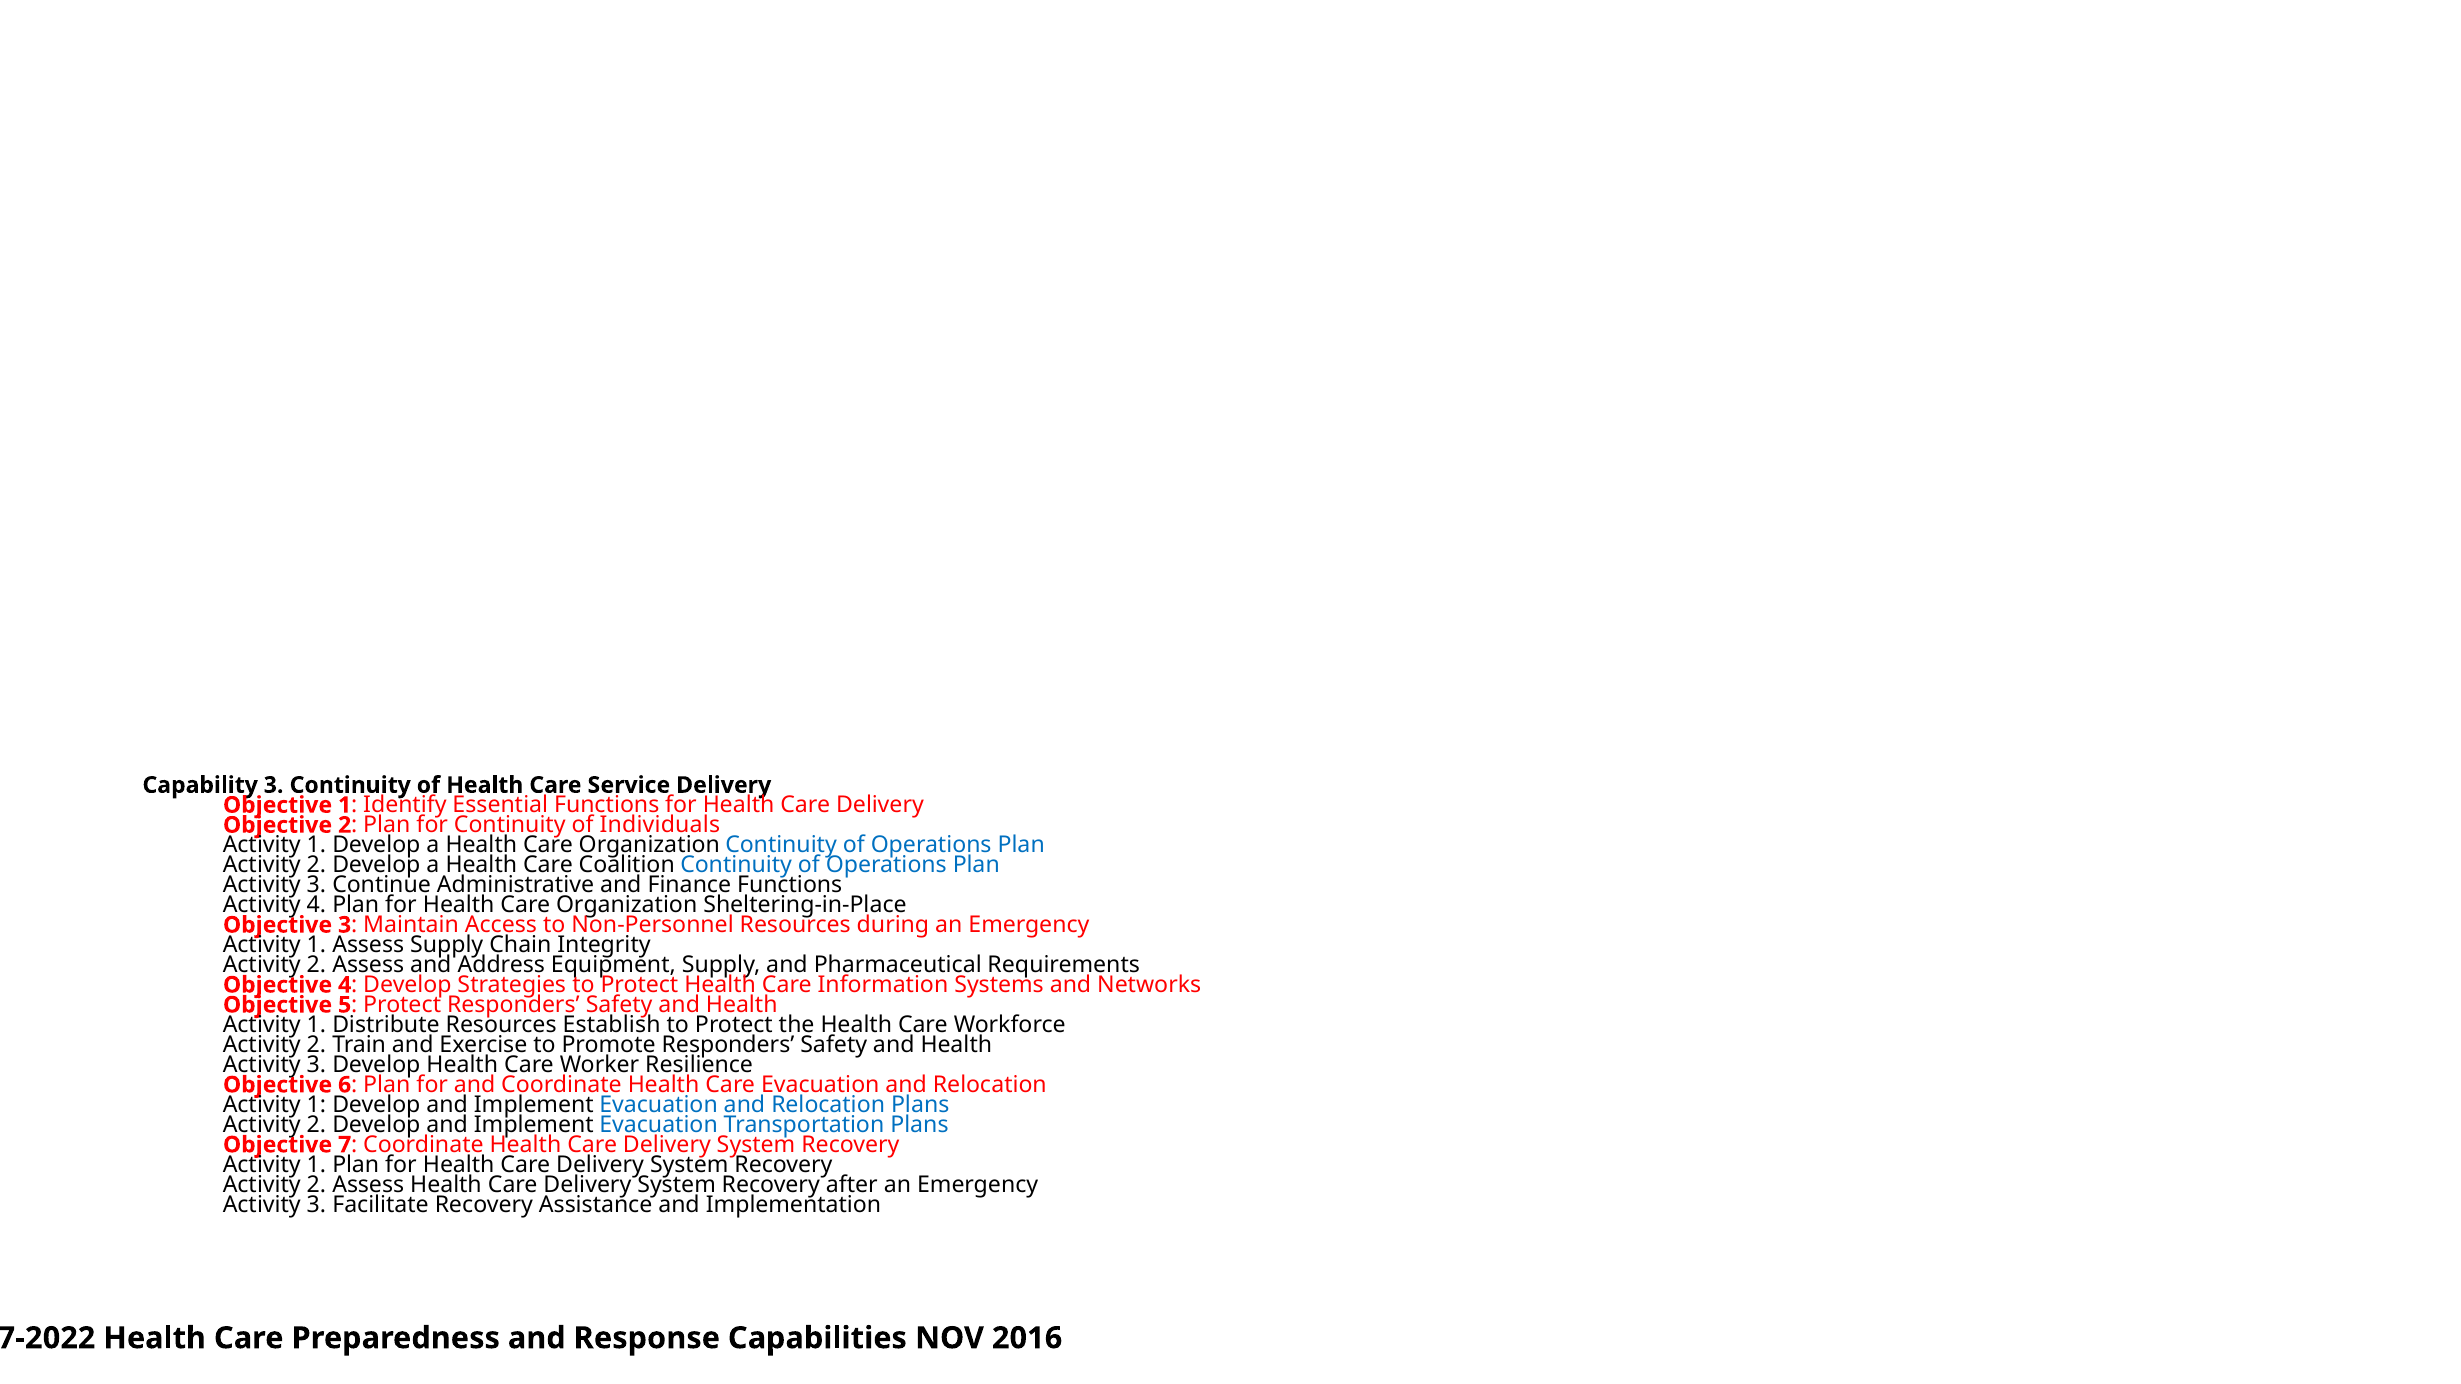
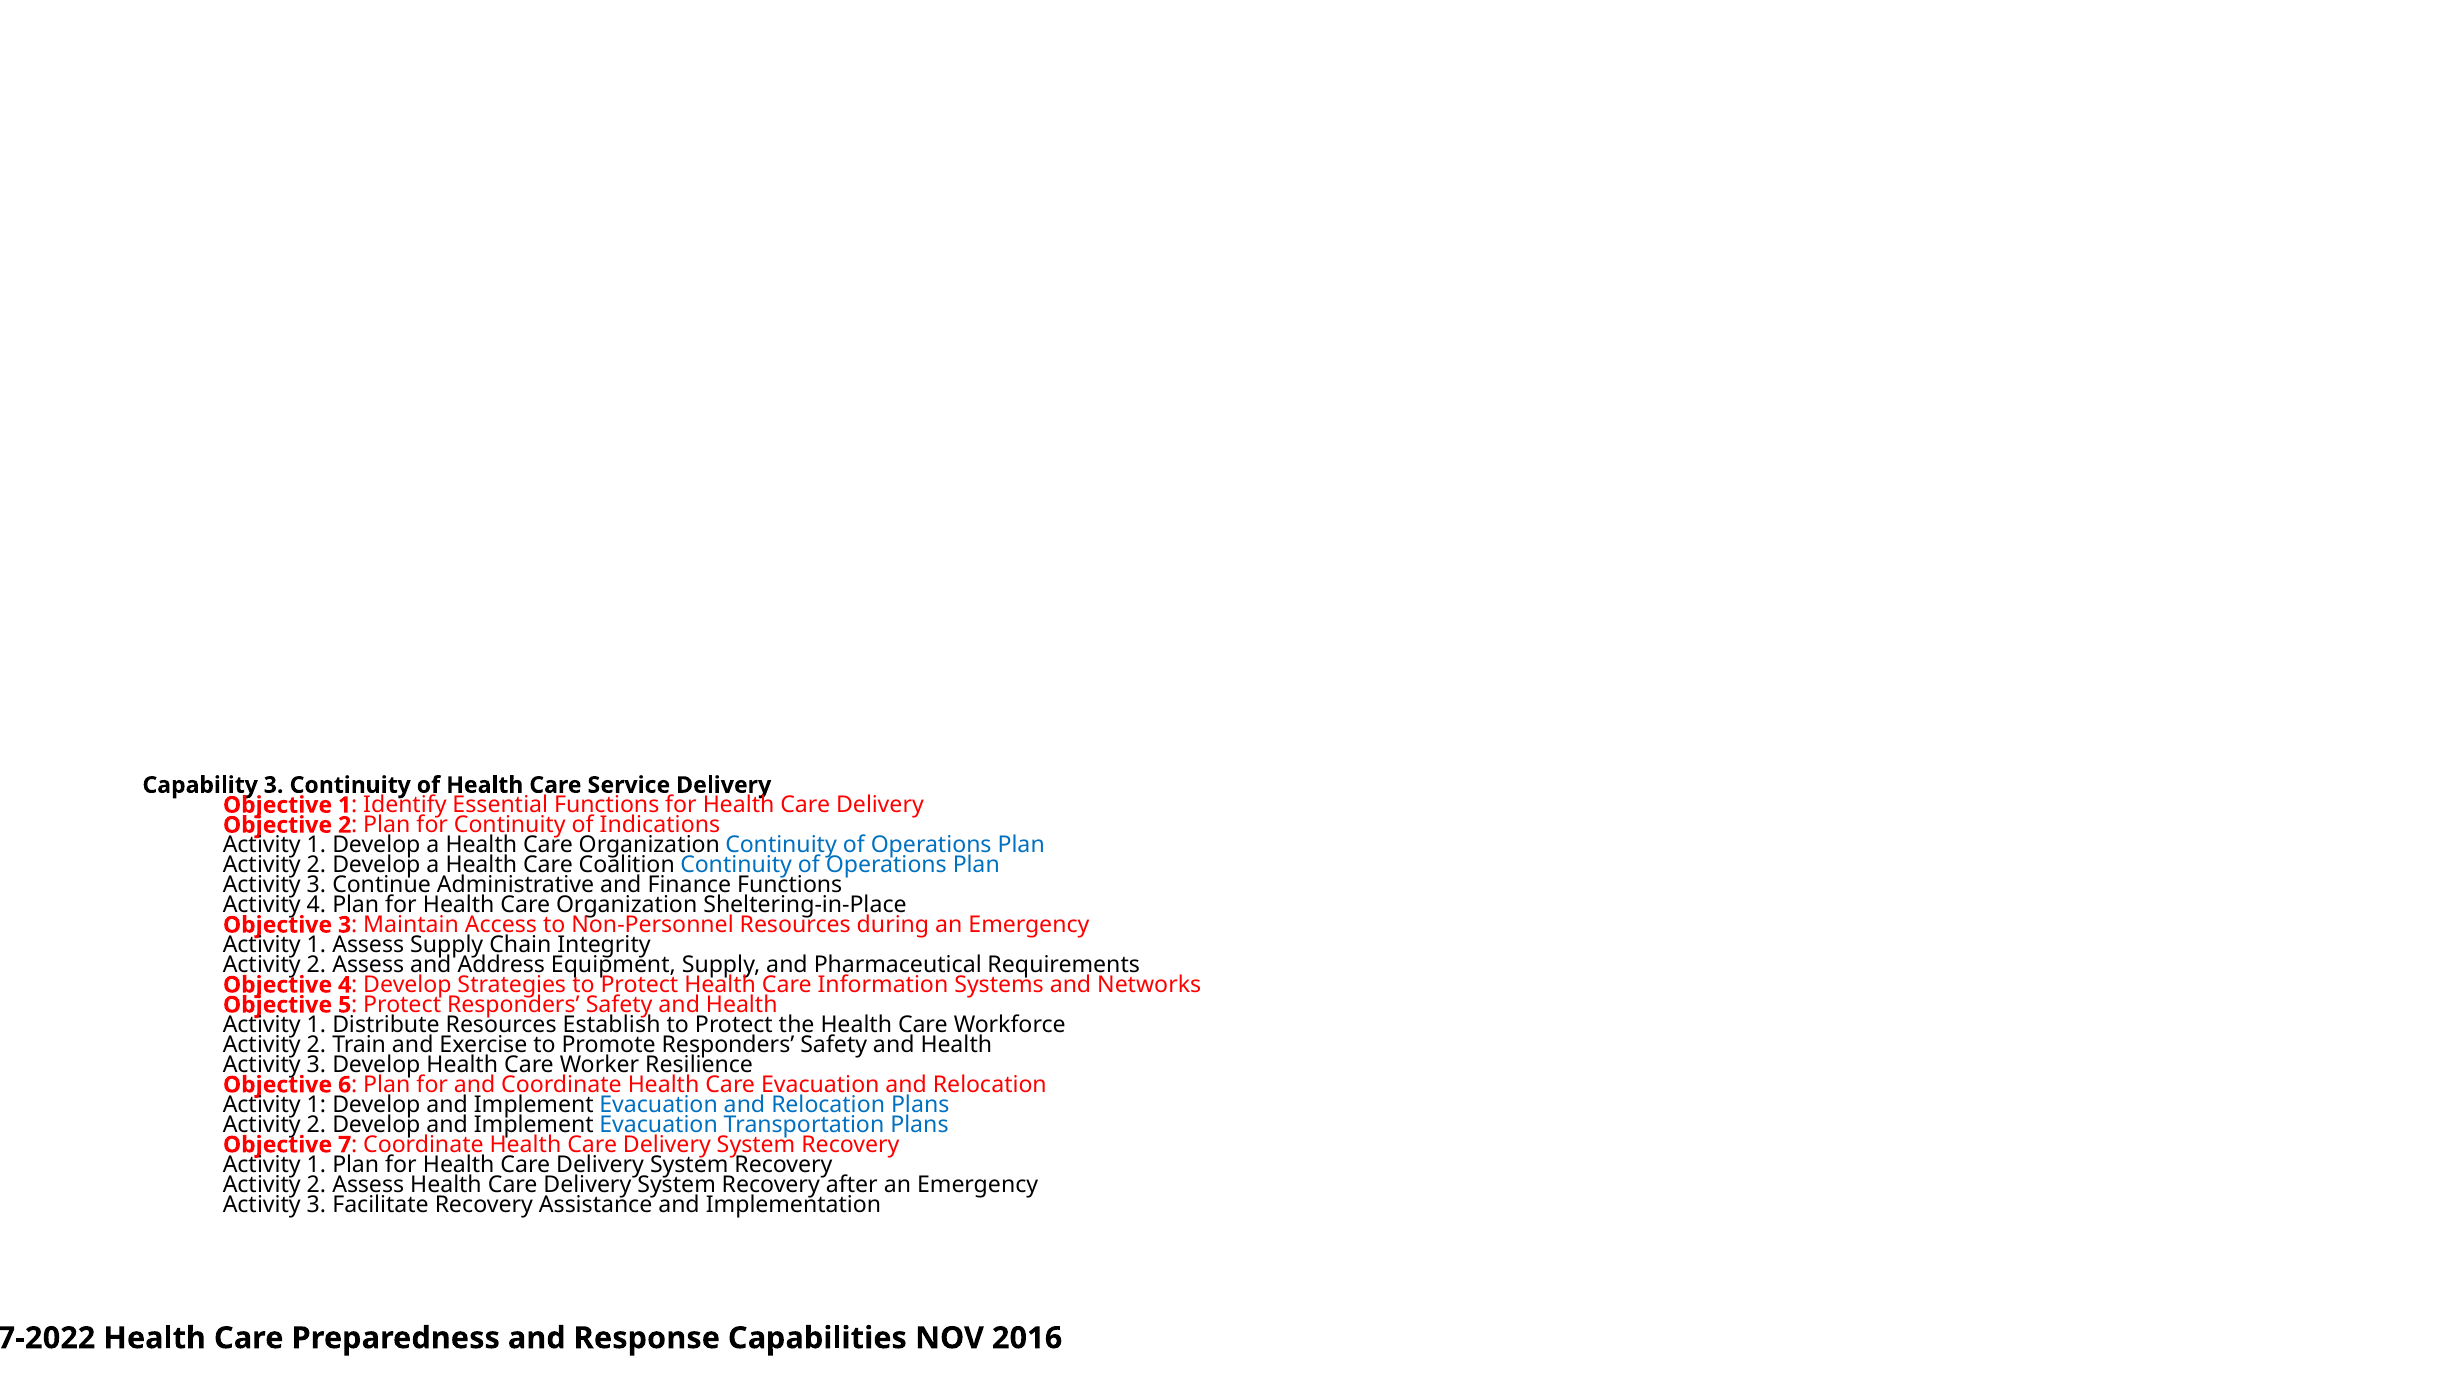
Individuals: Individuals -> Indications
